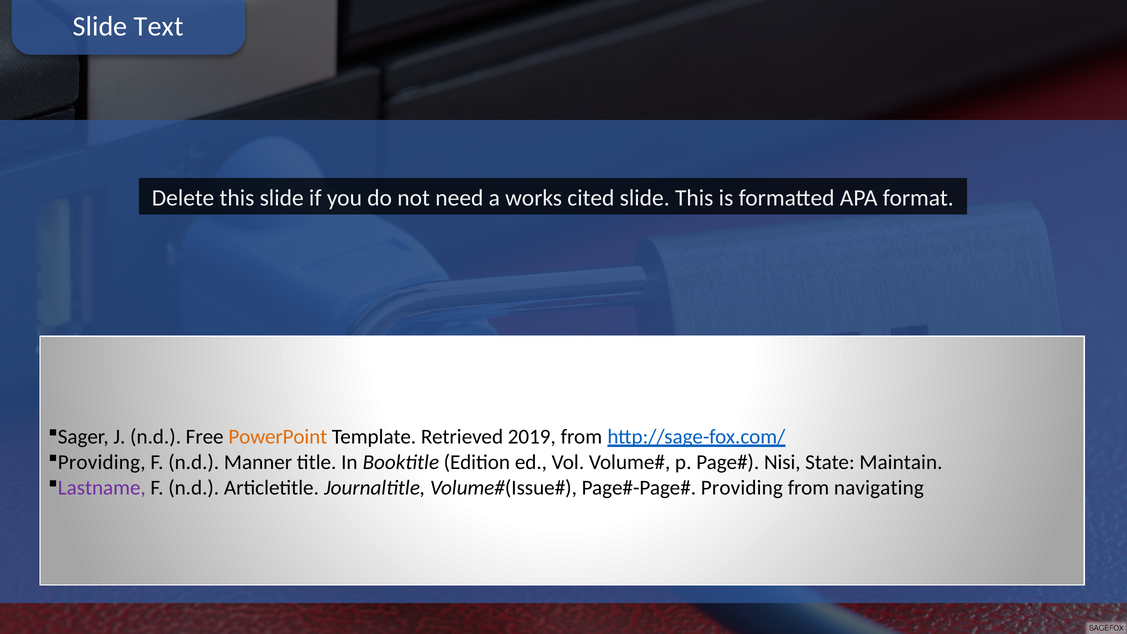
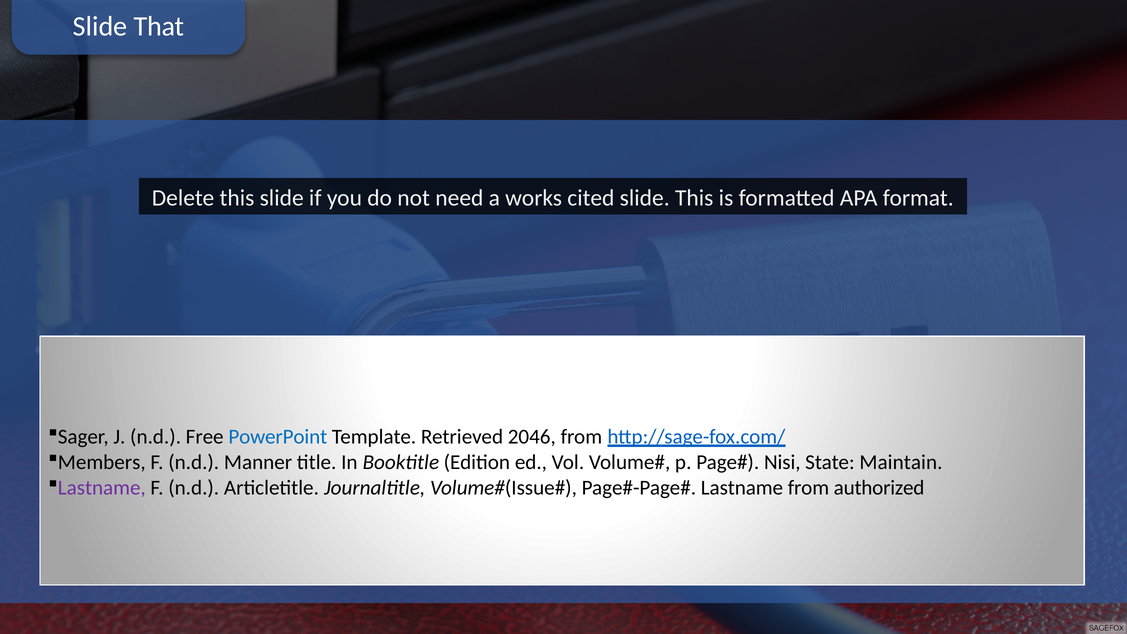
Text: Text -> That
PowerPoint colour: orange -> blue
2019: 2019 -> 2046
Providing at (102, 462): Providing -> Members
Providing at (742, 488): Providing -> Lastname
navigating: navigating -> authorized
